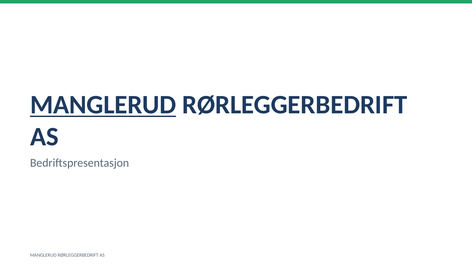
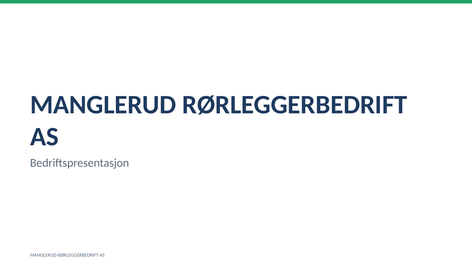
MANGLERUD at (103, 105) underline: present -> none
